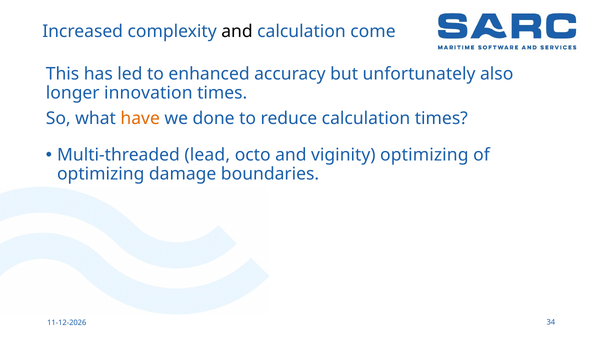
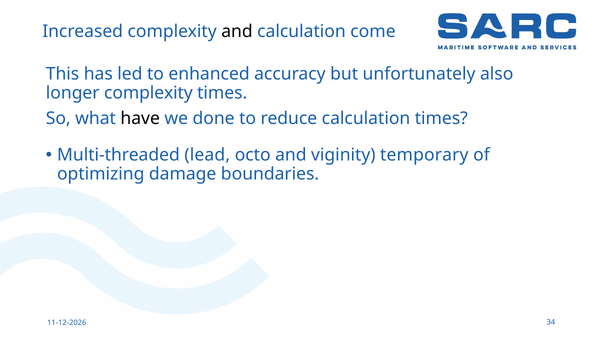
longer innovation: innovation -> complexity
have colour: orange -> black
viginity optimizing: optimizing -> temporary
